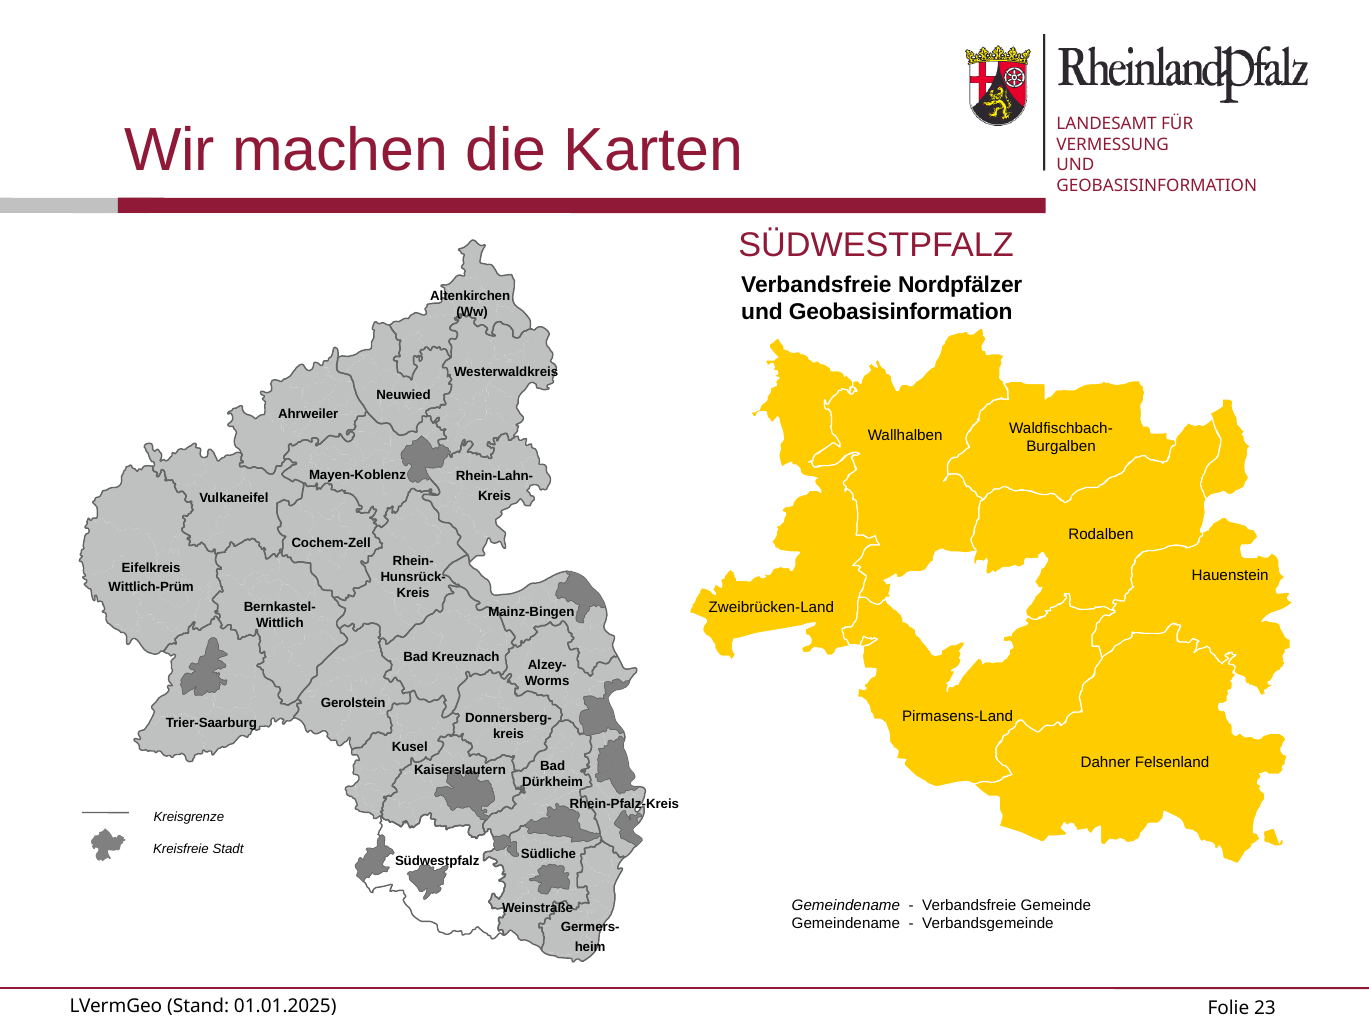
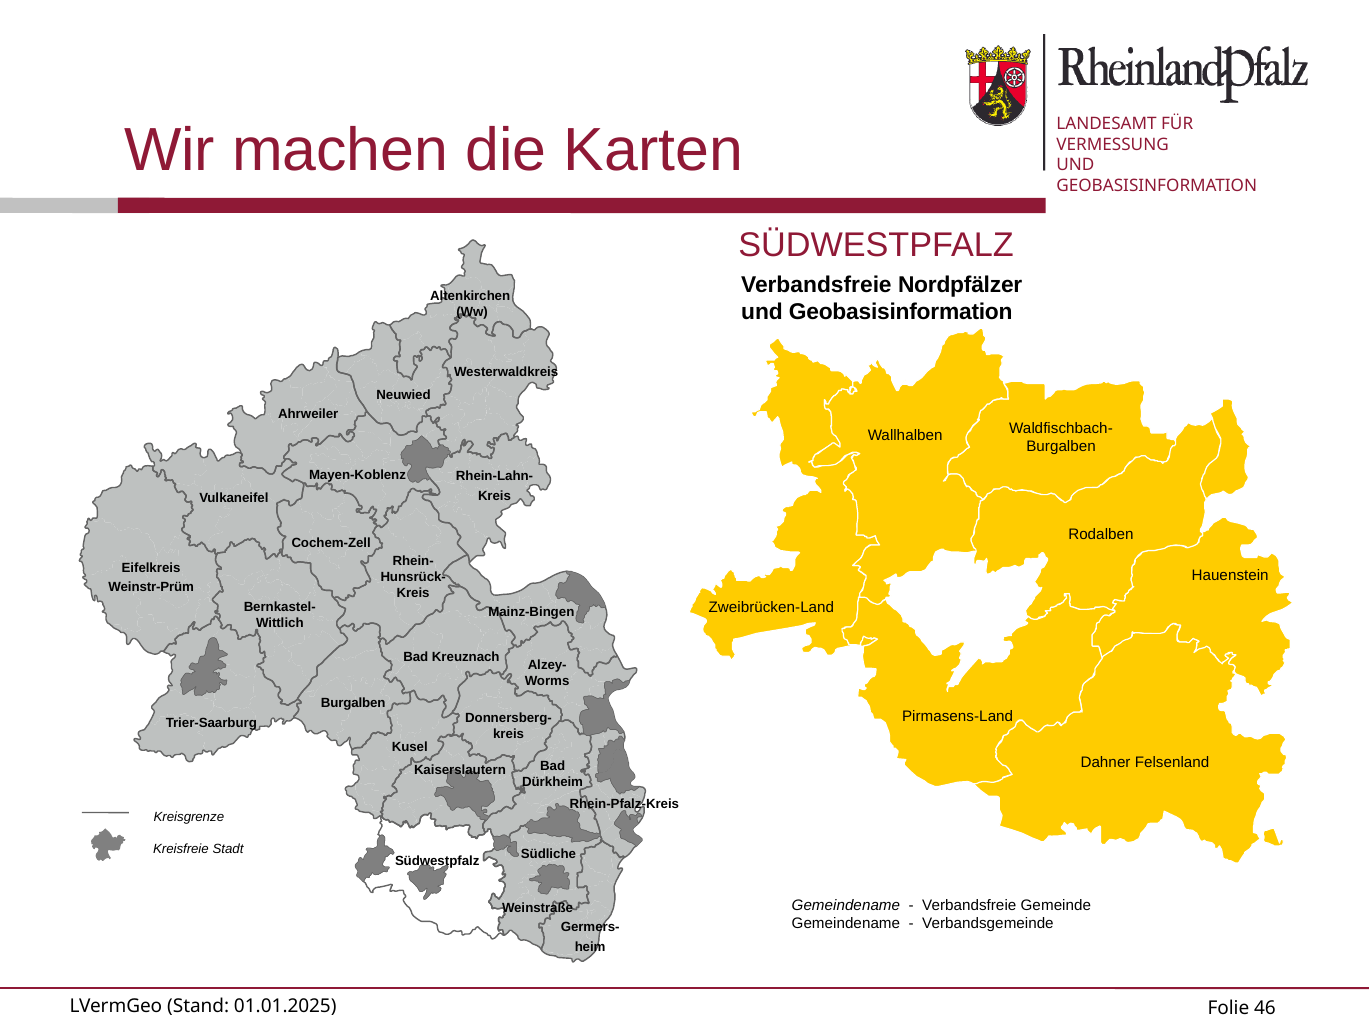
Wittlich-Prüm: Wittlich-Prüm -> Weinstr-Prüm
Gerolstein at (353, 703): Gerolstein -> Burgalben
23: 23 -> 46
